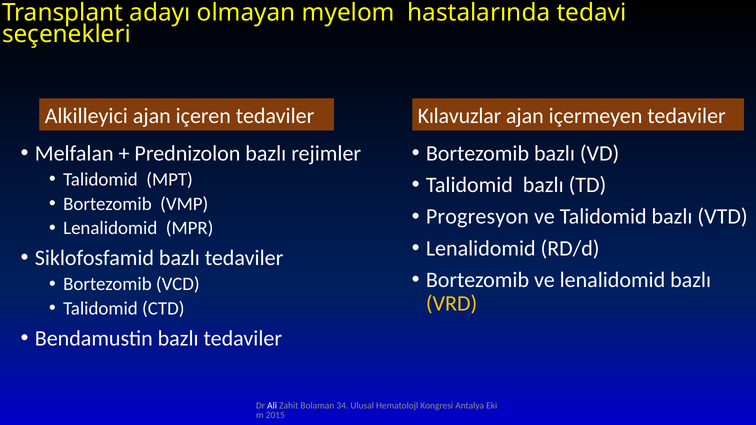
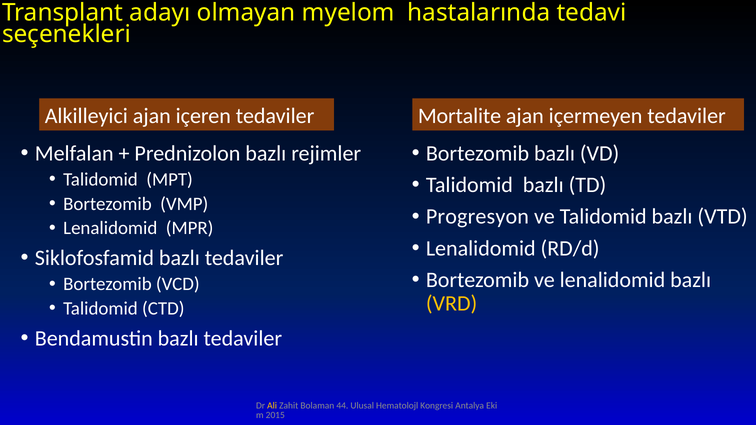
Kılavuzlar: Kılavuzlar -> Mortalite
Ali colour: white -> yellow
34: 34 -> 44
